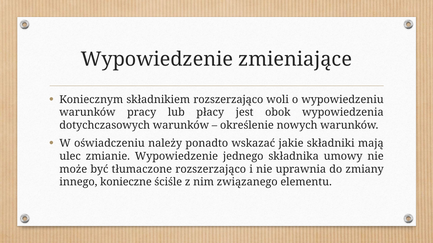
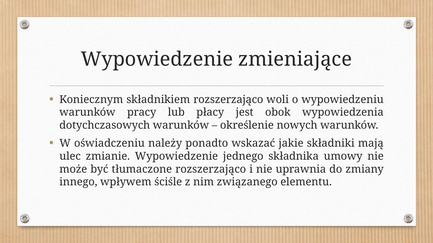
konieczne: konieczne -> wpływem
